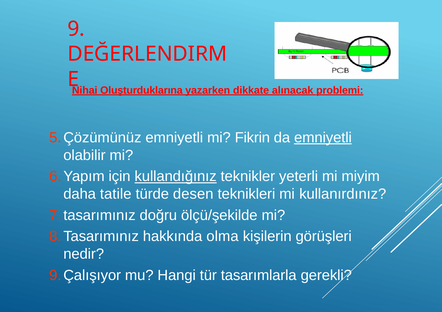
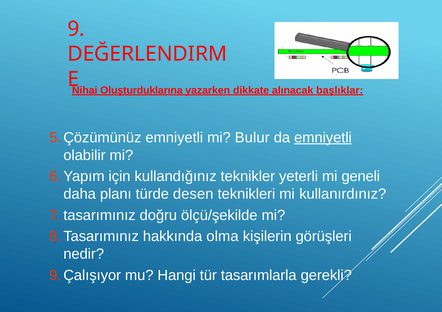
problemi: problemi -> başlıklar
Fikrin: Fikrin -> Bulur
kullandığınız underline: present -> none
miyim: miyim -> geneli
tatile: tatile -> planı
